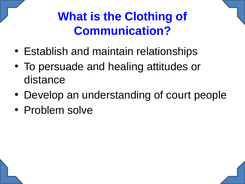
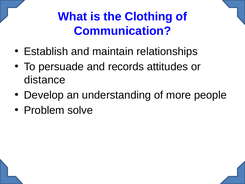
healing: healing -> records
court: court -> more
